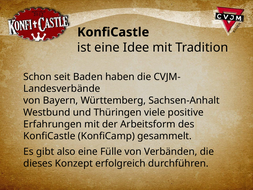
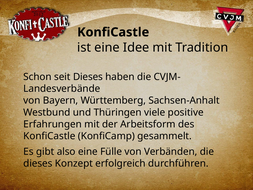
seit Baden: Baden -> Dieses
